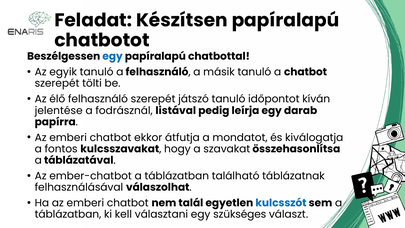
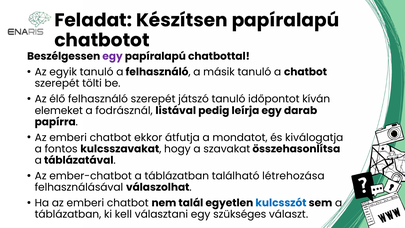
egy at (113, 56) colour: blue -> purple
jelentése: jelentése -> elemeket
táblázatnak: táblázatnak -> létrehozása
